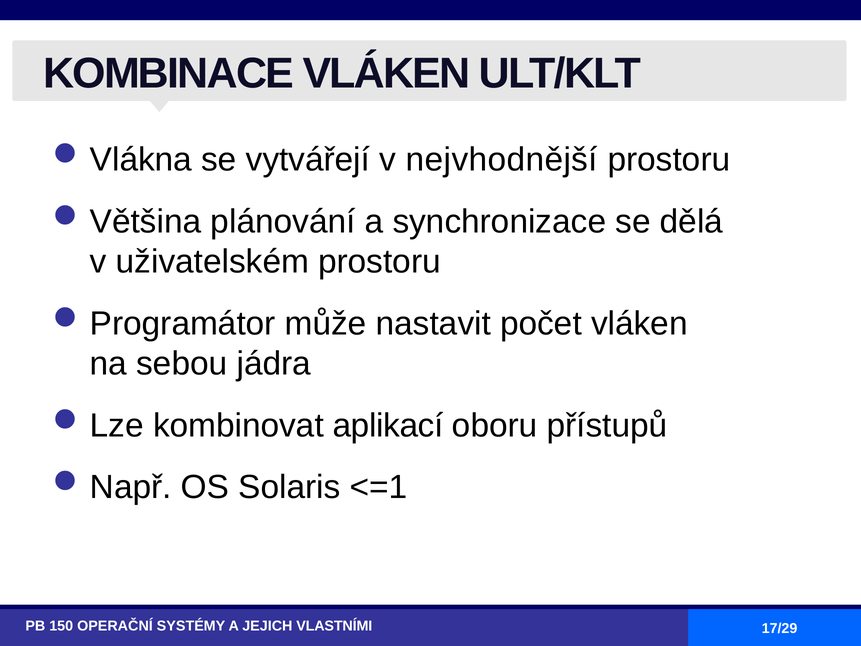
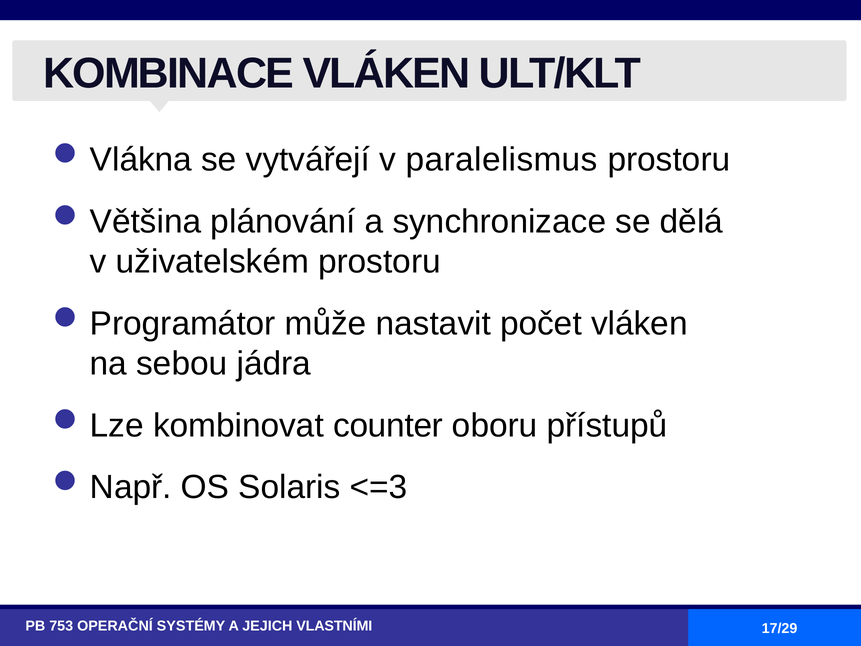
nejvhodnější: nejvhodnější -> paralelismus
aplikací: aplikací -> counter
<=1: <=1 -> <=3
150: 150 -> 753
